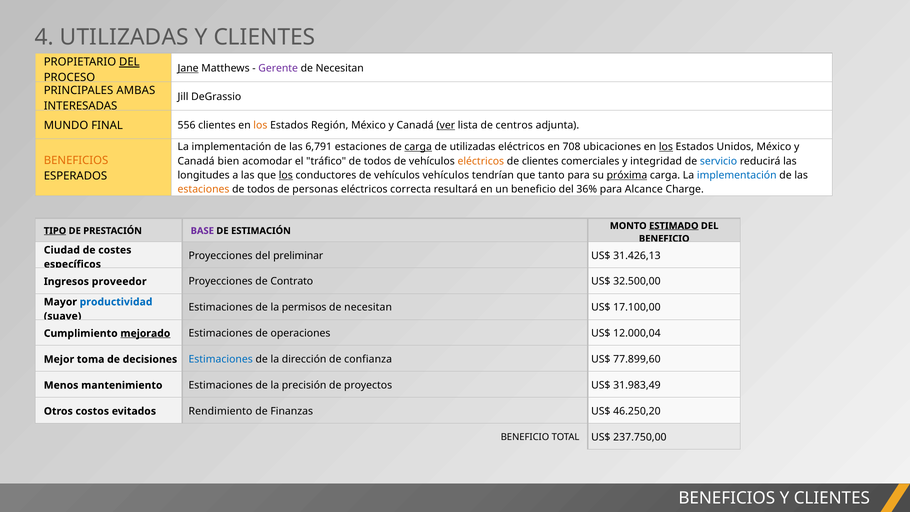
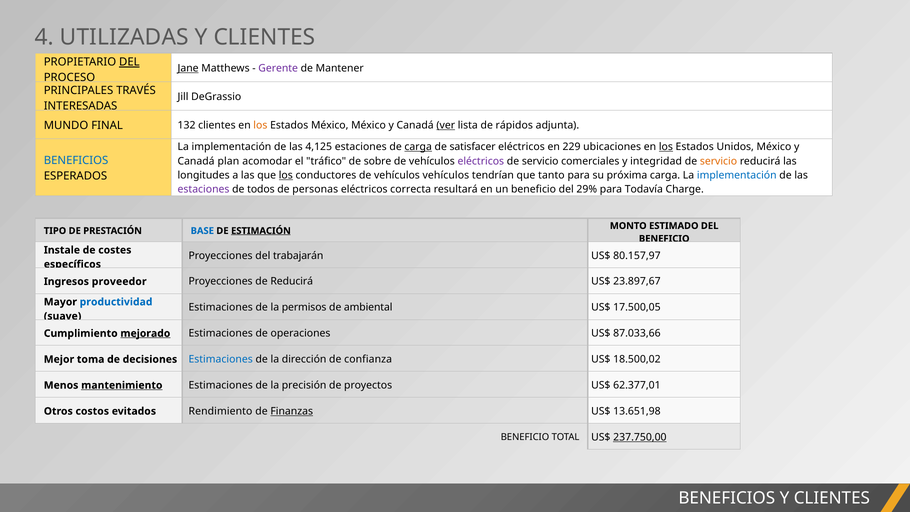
Necesitan at (340, 68): Necesitan -> Mantener
AMBAS: AMBAS -> TRAVÉS
556: 556 -> 132
Estados Región: Región -> México
centros: centros -> rápidos
6,791: 6,791 -> 4,125
de utilizadas: utilizadas -> satisfacer
708: 708 -> 229
BENEFICIOS at (76, 160) colour: orange -> blue
bien: bien -> plan
tráfico de todos: todos -> sobre
eléctricos at (481, 161) colour: orange -> purple
clientes at (540, 161): clientes -> servicio
servicio at (719, 161) colour: blue -> orange
próxima underline: present -> none
estaciones at (204, 189) colour: orange -> purple
36%: 36% -> 29%
Alcance: Alcance -> Todavía
ESTIMADO underline: present -> none
TIPO underline: present -> none
BASE colour: purple -> blue
ESTIMACIÓN underline: none -> present
Ciudad: Ciudad -> Instale
preliminar: preliminar -> trabajarán
31.426,13: 31.426,13 -> 80.157,97
de Contrato: Contrato -> Reducirá
32.500,00: 32.500,00 -> 23.897,67
necesitan at (368, 307): necesitan -> ambiental
17.100,00: 17.100,00 -> 17.500,05
12.000,04: 12.000,04 -> 87.033,66
77.899,60: 77.899,60 -> 18.500,02
mantenimiento underline: none -> present
31.983,49: 31.983,49 -> 62.377,01
Finanzas underline: none -> present
46.250,20: 46.250,20 -> 13.651,98
237.750,00 underline: none -> present
